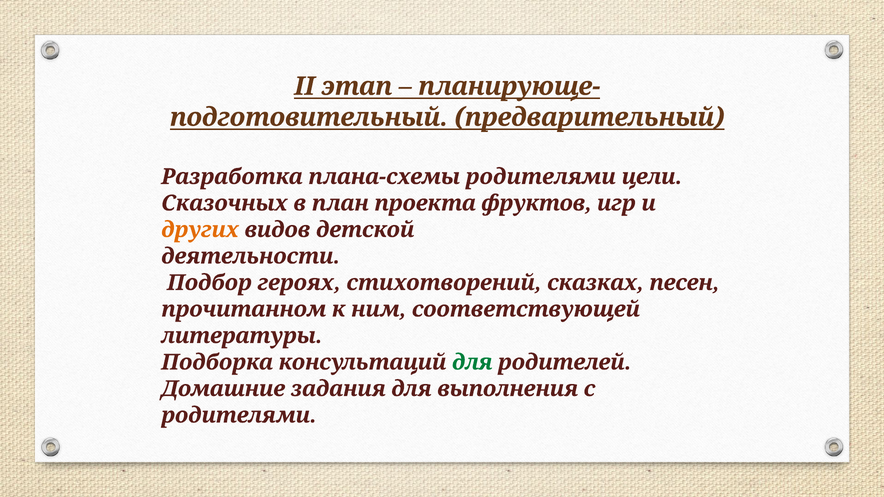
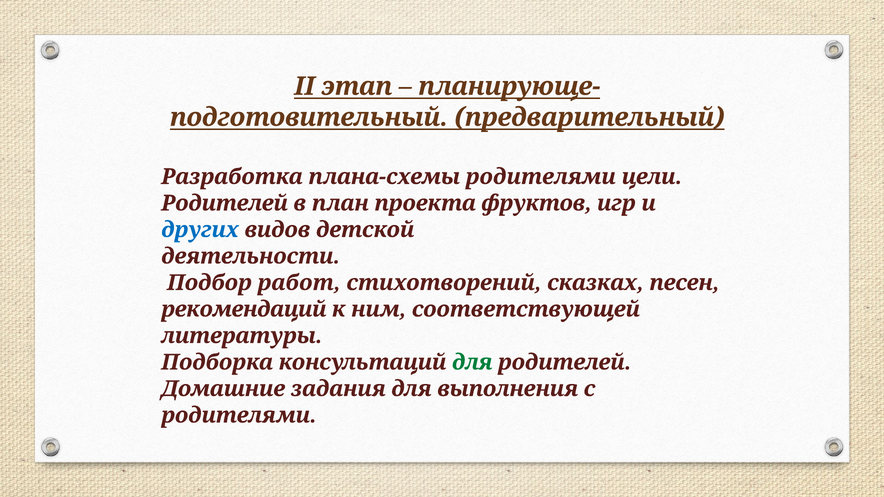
Сказочных at (225, 203): Сказочных -> Родителей
других colour: orange -> blue
героях: героях -> работ
прочитанном: прочитанном -> рекомендаций
